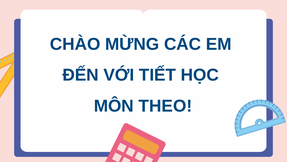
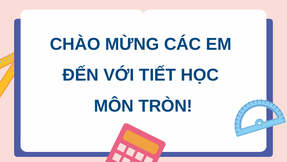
THEO: THEO -> TRÒN
